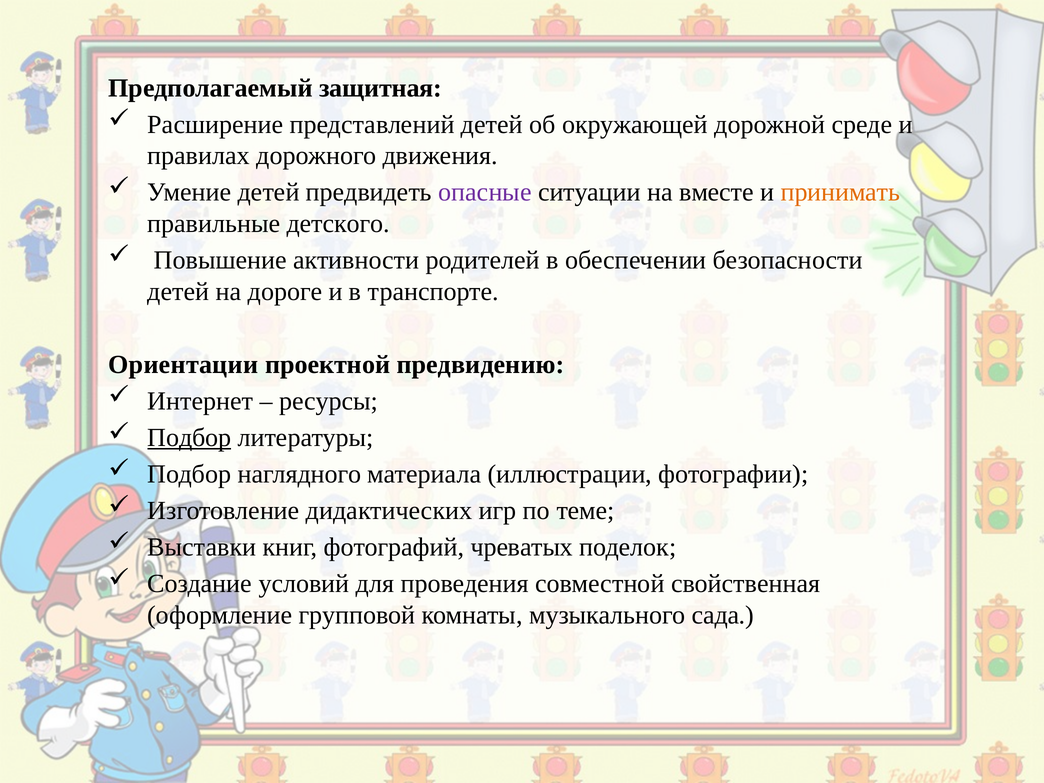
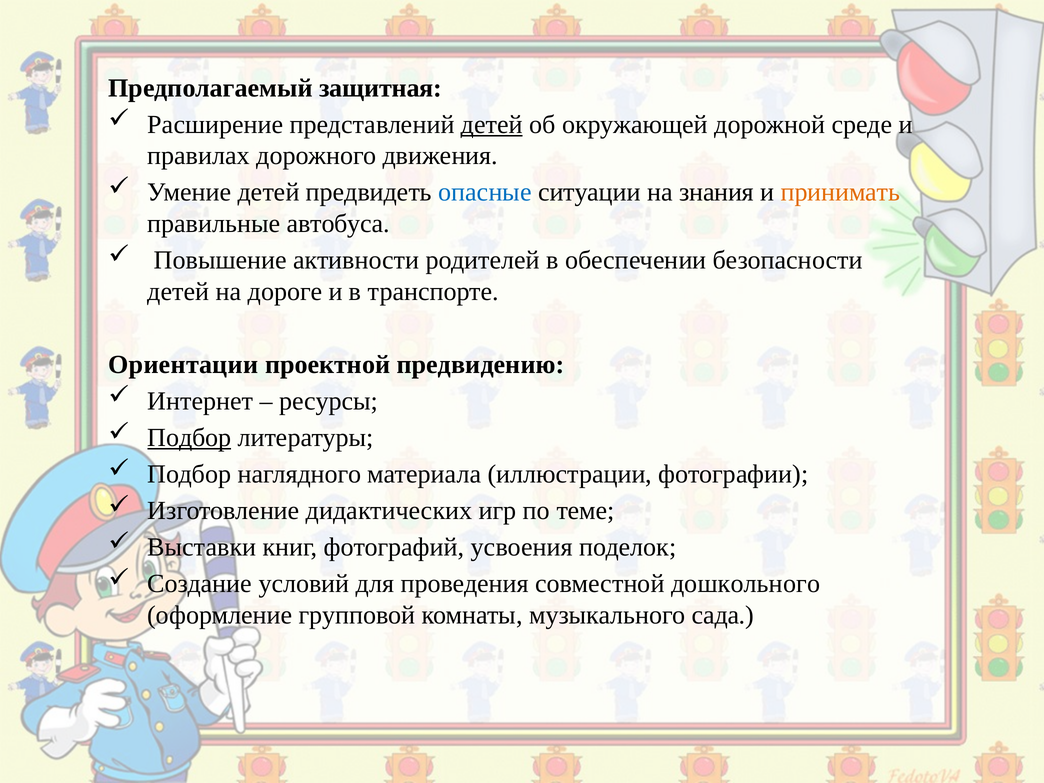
детей at (492, 124) underline: none -> present
опасные colour: purple -> blue
вместе: вместе -> знания
детского: детского -> автобуса
чреватых: чреватых -> усвоения
свойственная: свойственная -> дошкольного
